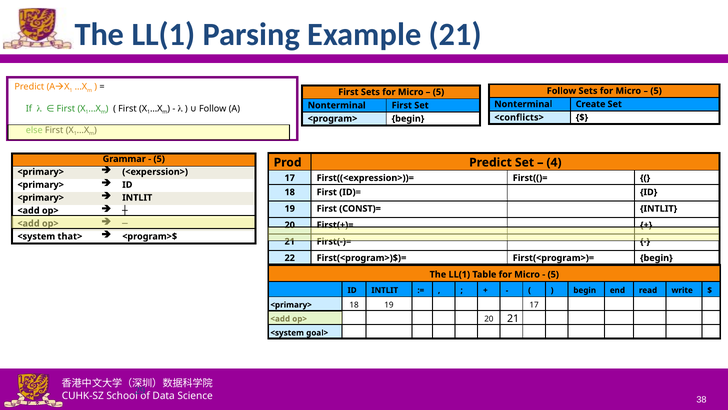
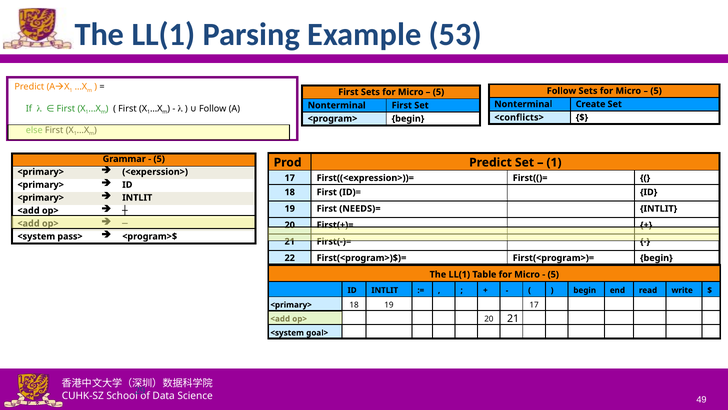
Example 21: 21 -> 53
4 at (554, 162): 4 -> 1
CONST)=: CONST)= -> NEEDS)=
that>: that> -> pass>
38: 38 -> 49
